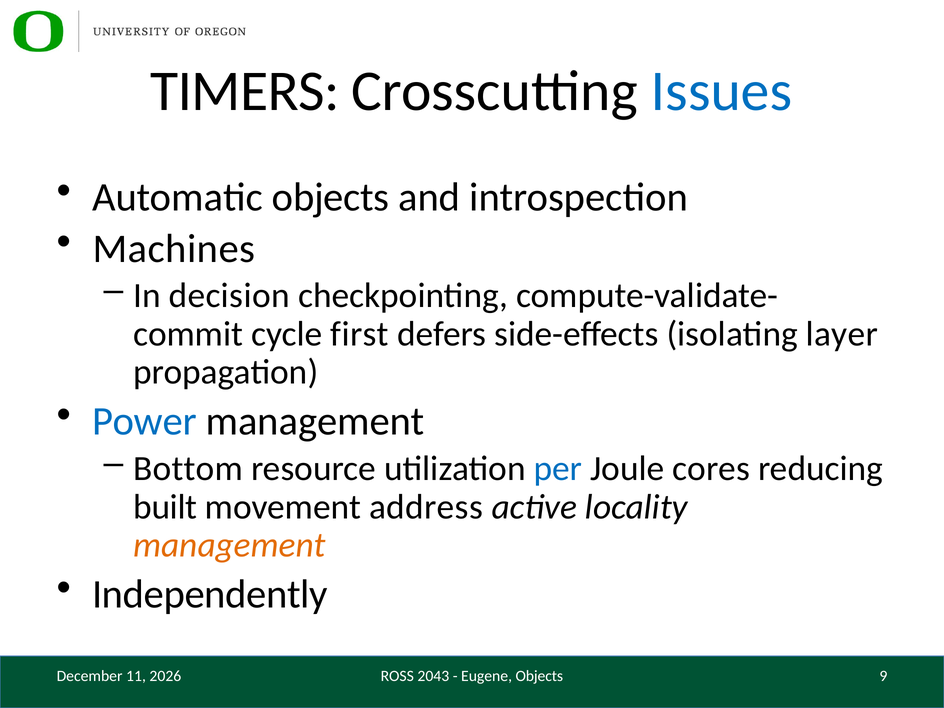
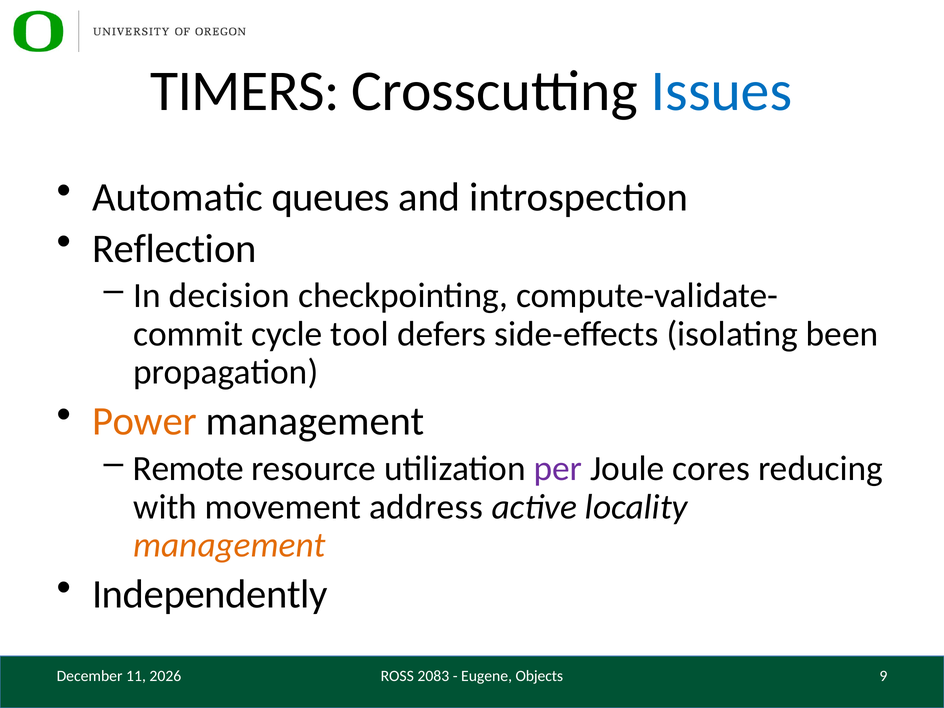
Automatic objects: objects -> queues
Machines: Machines -> Reflection
first: first -> tool
layer: layer -> been
Power colour: blue -> orange
Bottom: Bottom -> Remote
per colour: blue -> purple
built: built -> with
2043: 2043 -> 2083
